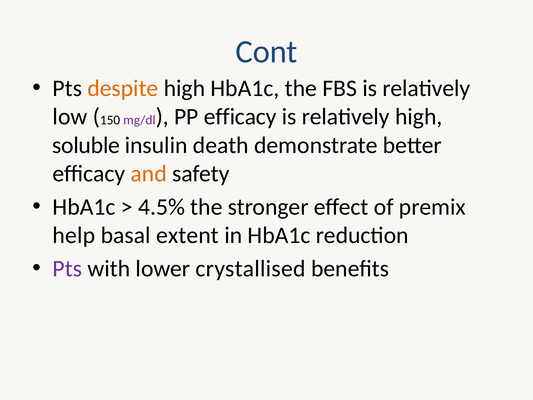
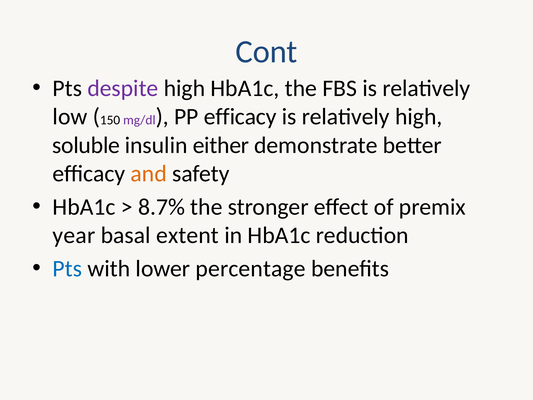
despite colour: orange -> purple
death: death -> either
4.5%: 4.5% -> 8.7%
help: help -> year
Pts at (67, 269) colour: purple -> blue
crystallised: crystallised -> percentage
